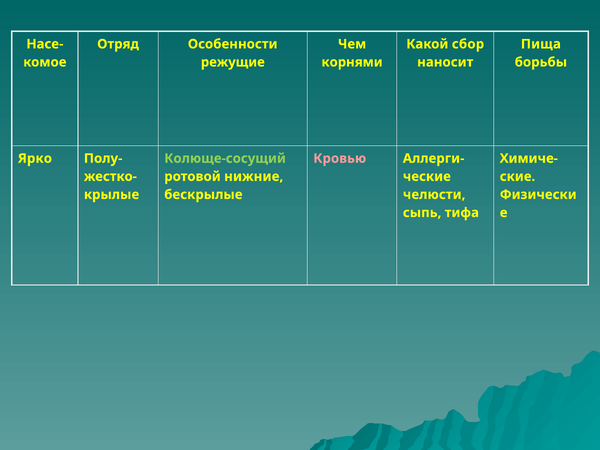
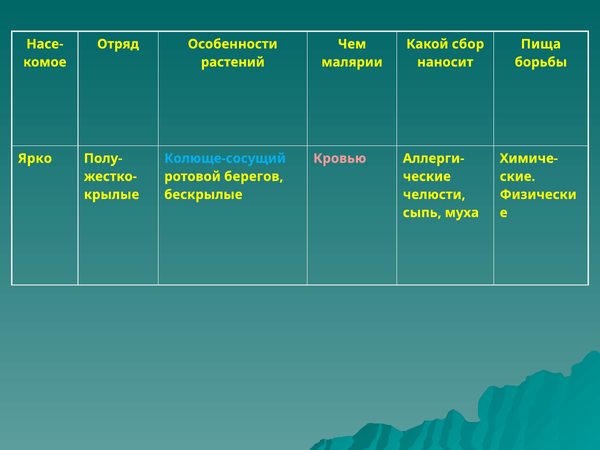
режущие: режущие -> растений
корнями: корнями -> малярии
Колюще-сосущий colour: light green -> light blue
нижние: нижние -> берегов
тифа: тифа -> муха
